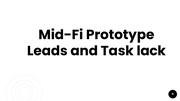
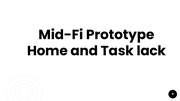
Leads: Leads -> Home
